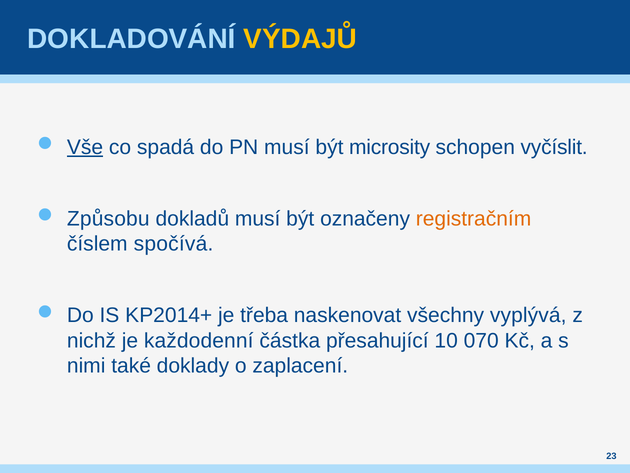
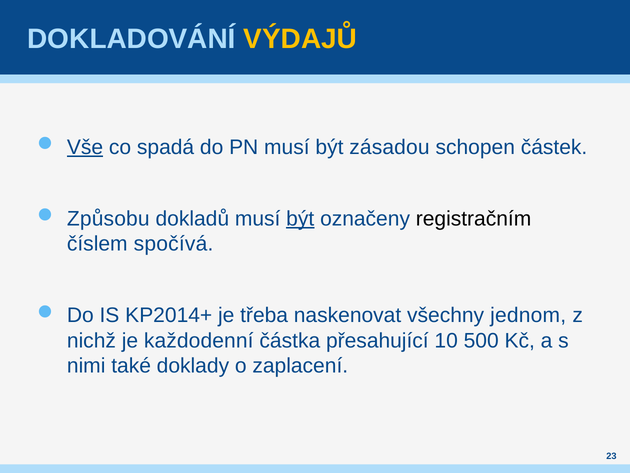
microsity: microsity -> zásadou
vyčíslit: vyčíslit -> částek
být at (300, 219) underline: none -> present
registračním colour: orange -> black
vyplývá: vyplývá -> jednom
070: 070 -> 500
